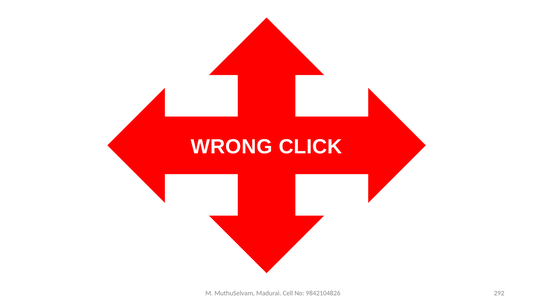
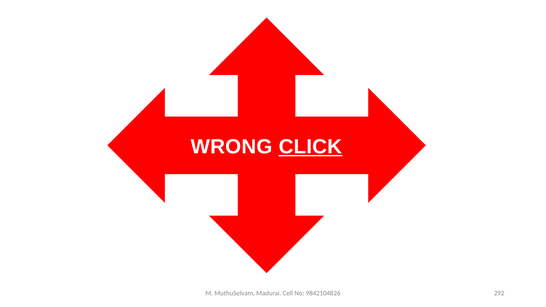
CLICK underline: none -> present
